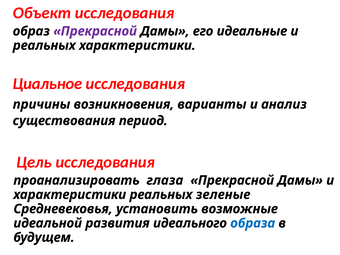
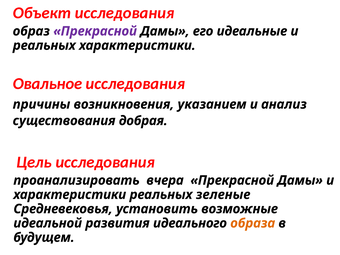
Циальное: Циальное -> Овальное
варианты: варианты -> указанием
период: период -> добрая
глаза: глаза -> вчера
образа colour: blue -> orange
